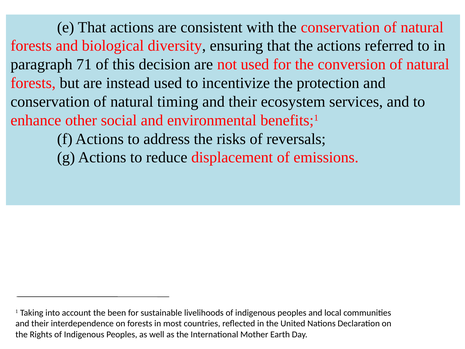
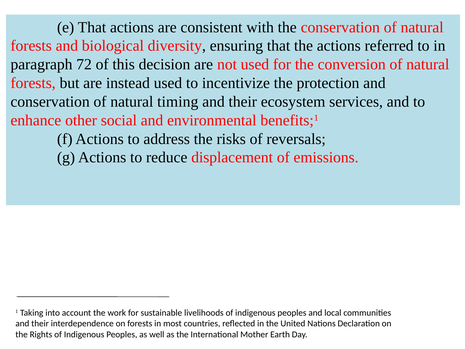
71: 71 -> 72
been: been -> work
